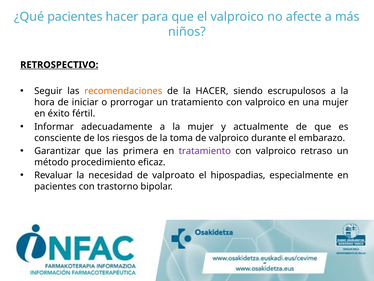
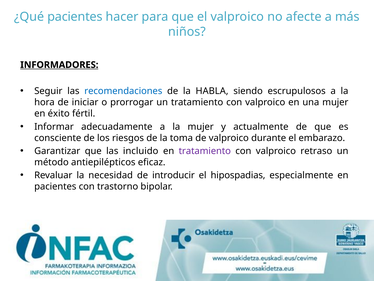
RETROSPECTIVO: RETROSPECTIVO -> INFORMADORES
recomendaciones colour: orange -> blue
la HACER: HACER -> HABLA
primera: primera -> incluido
procedimiento: procedimiento -> antiepilépticos
valproato: valproato -> introducir
